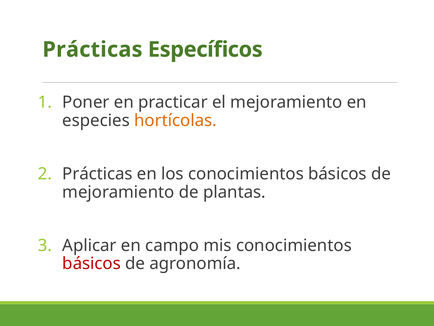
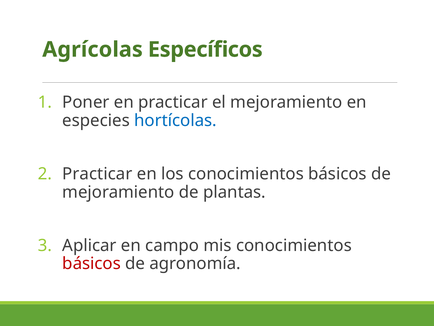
Prácticas at (92, 49): Prácticas -> Agrícolas
hortícolas colour: orange -> blue
Prácticas at (97, 174): Prácticas -> Practicar
